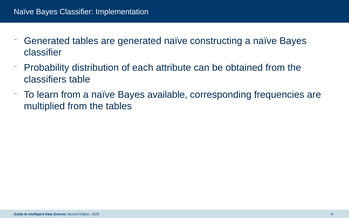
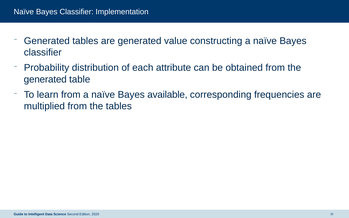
generated naïve: naïve -> value
classifiers at (45, 79): classifiers -> generated
